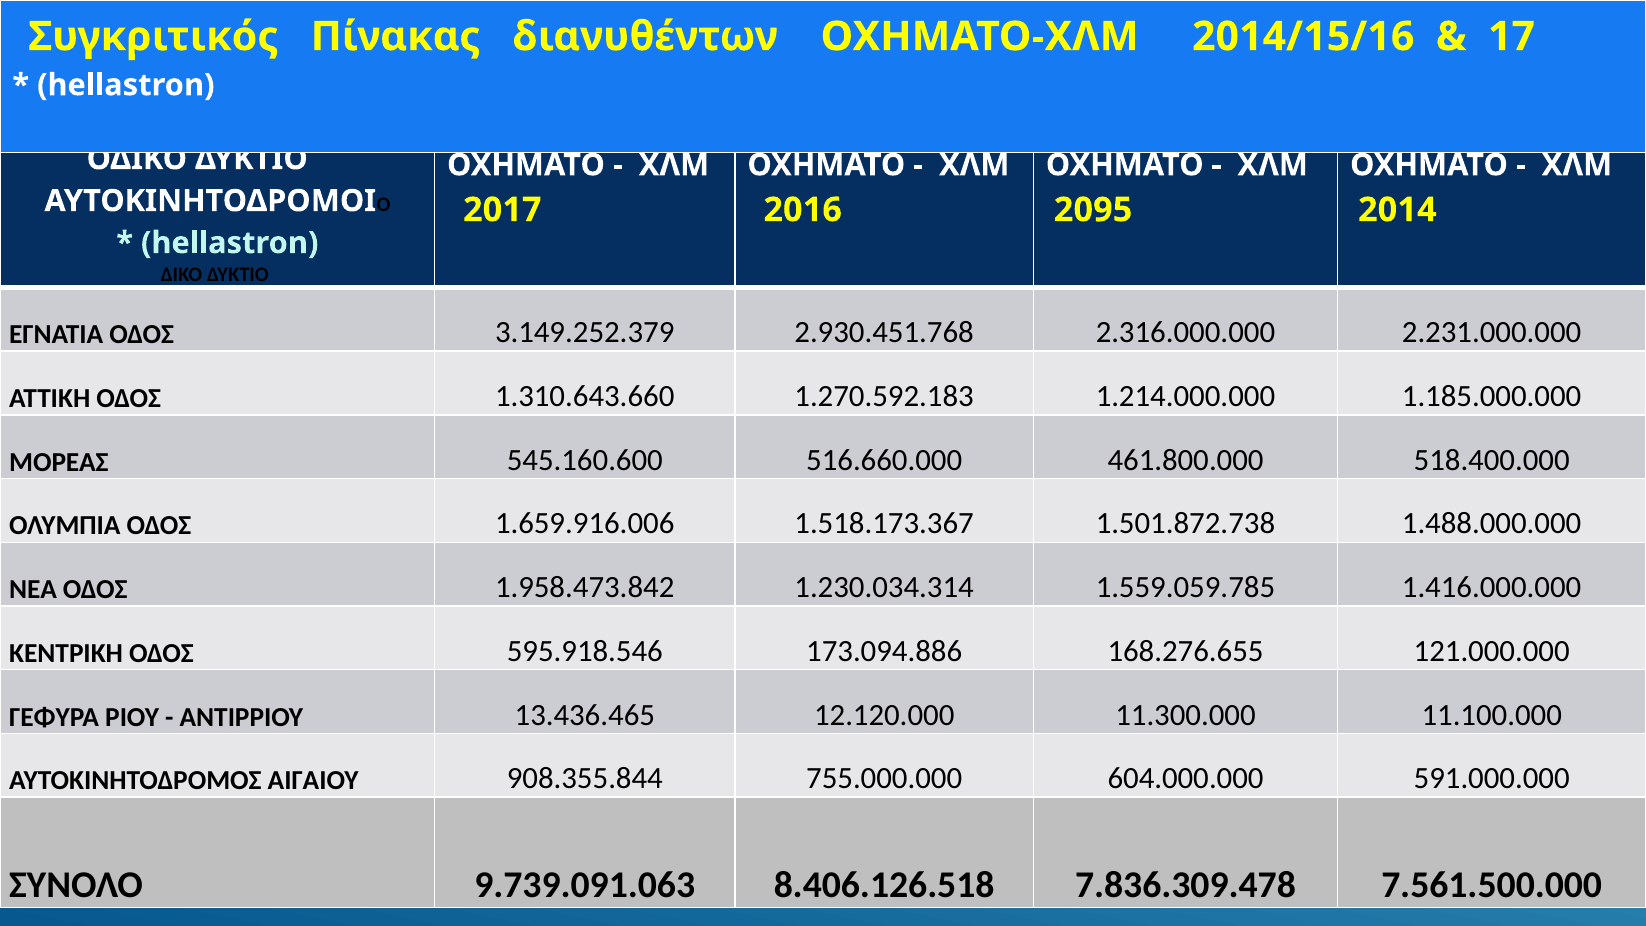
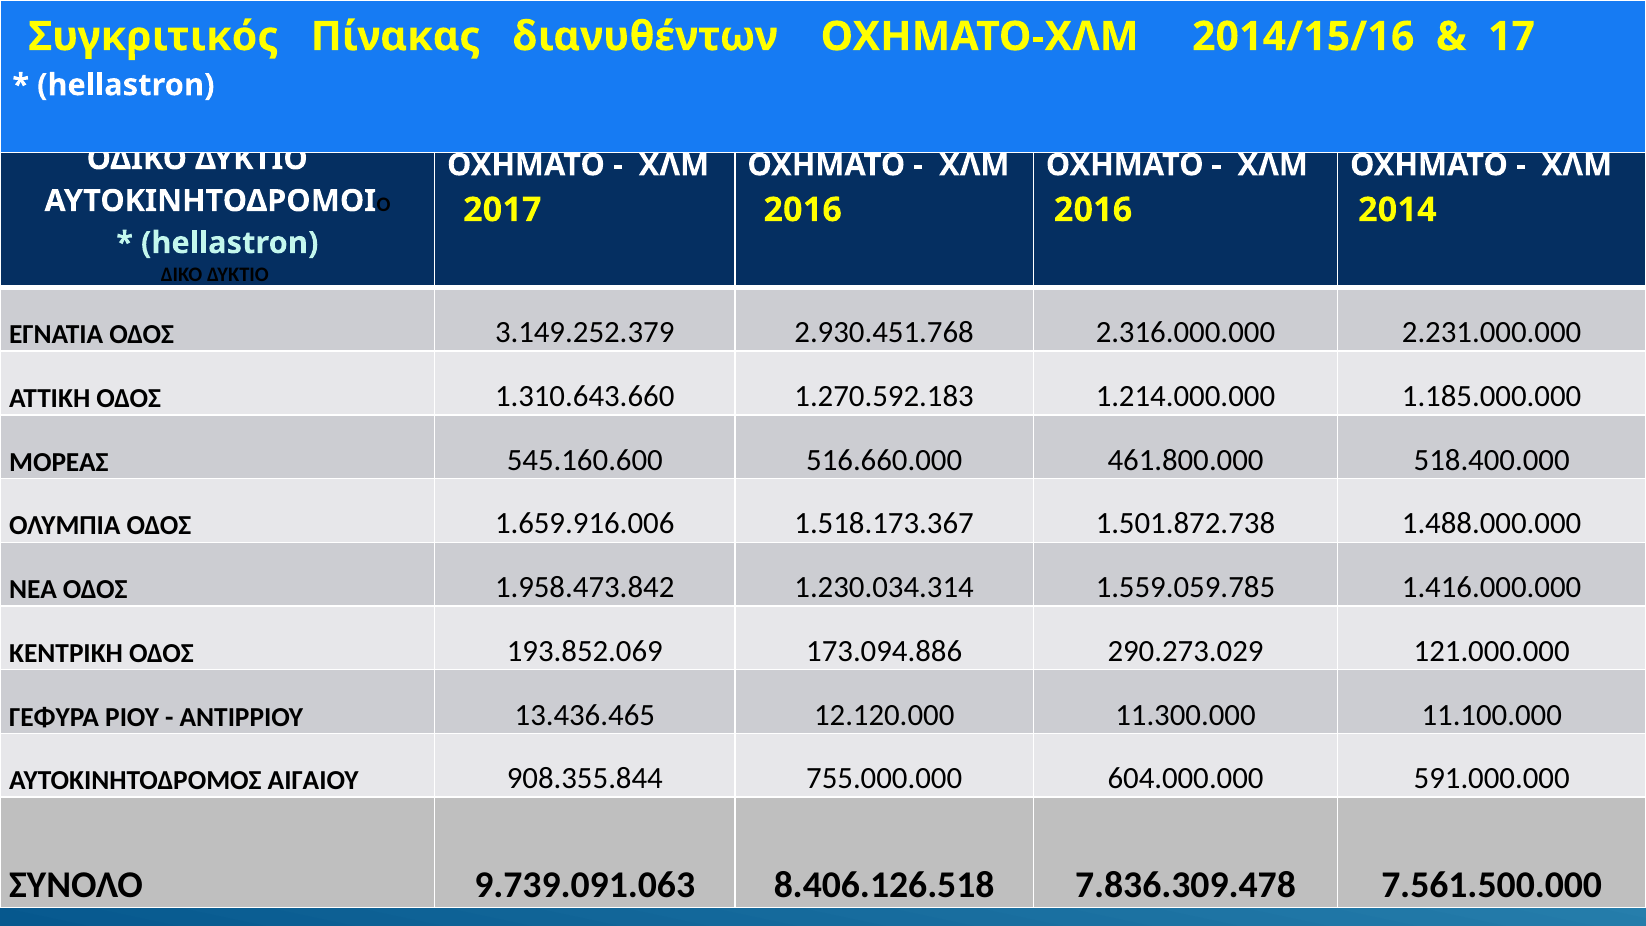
2095 at (1093, 210): 2095 -> 2016
595.918.546: 595.918.546 -> 193.852.069
168.276.655: 168.276.655 -> 290.273.029
